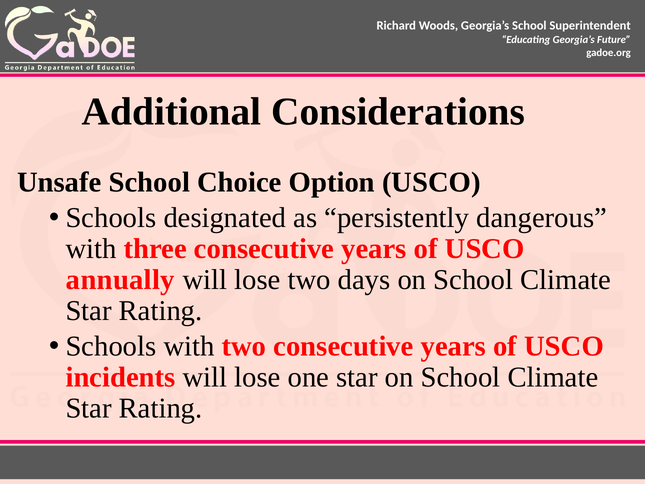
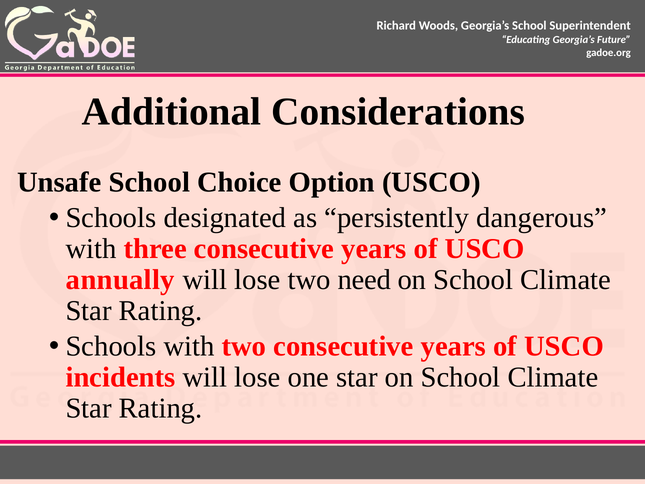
days: days -> need
